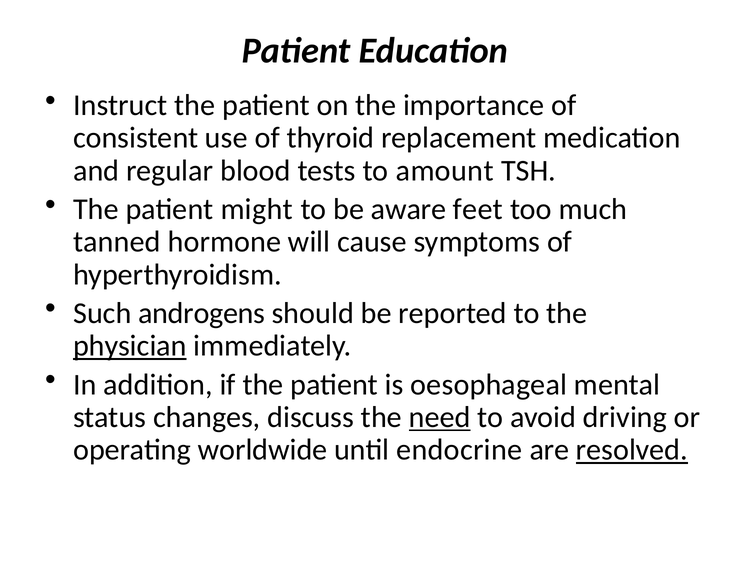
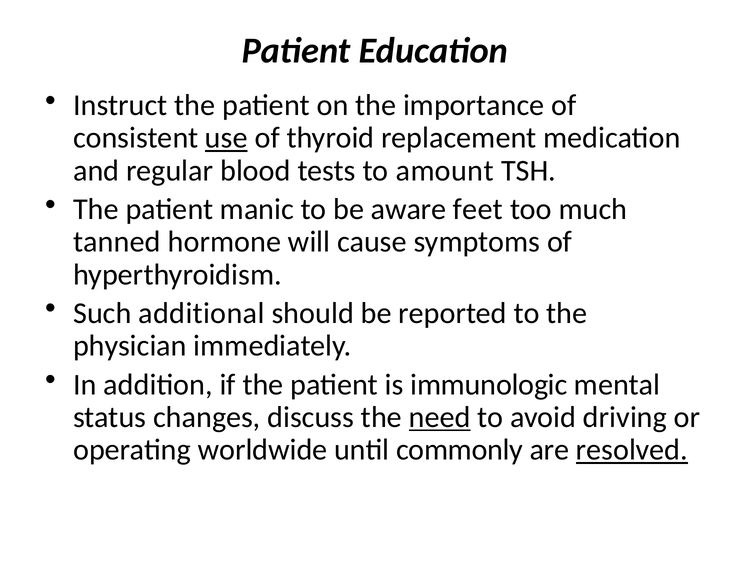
use underline: none -> present
might: might -> manic
androgens: androgens -> additional
physician underline: present -> none
oesophageal: oesophageal -> immunologic
endocrine: endocrine -> commonly
